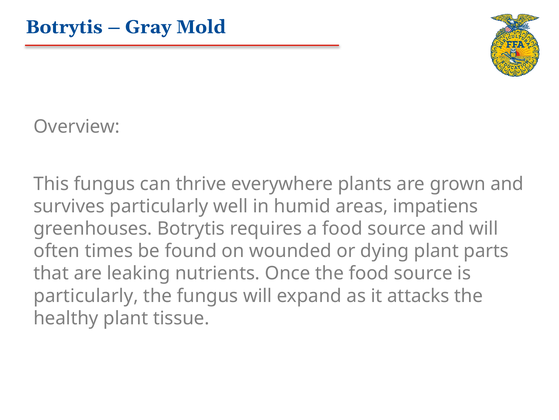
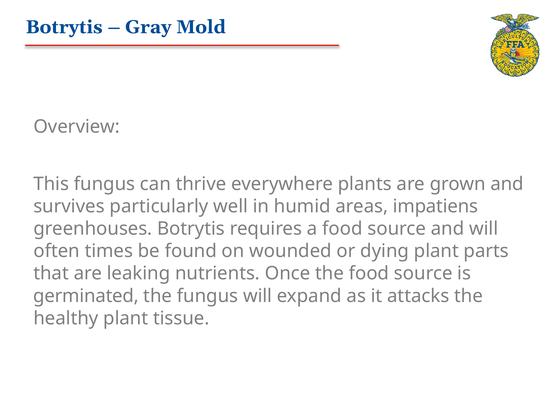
particularly at (86, 295): particularly -> germinated
